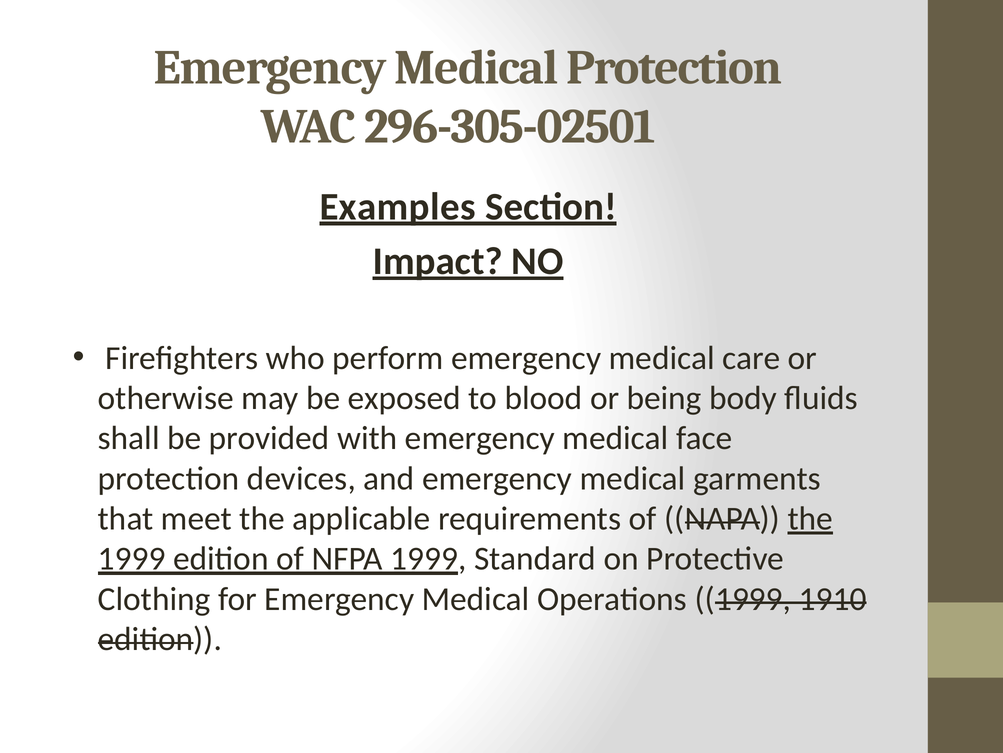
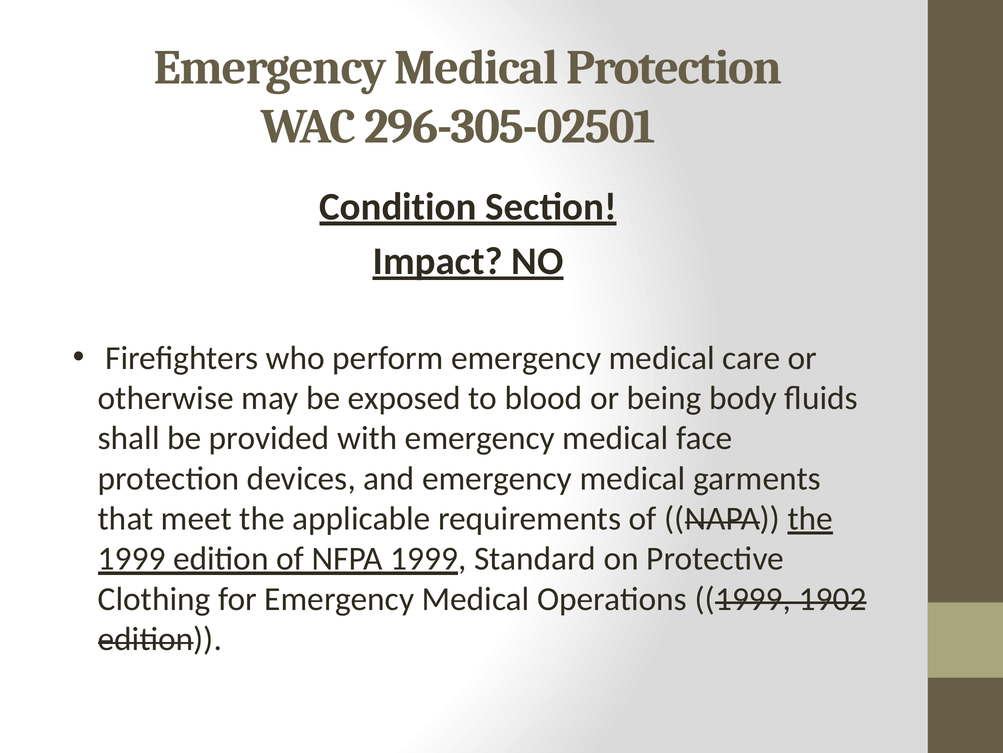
Examples: Examples -> Condition
1910: 1910 -> 1902
